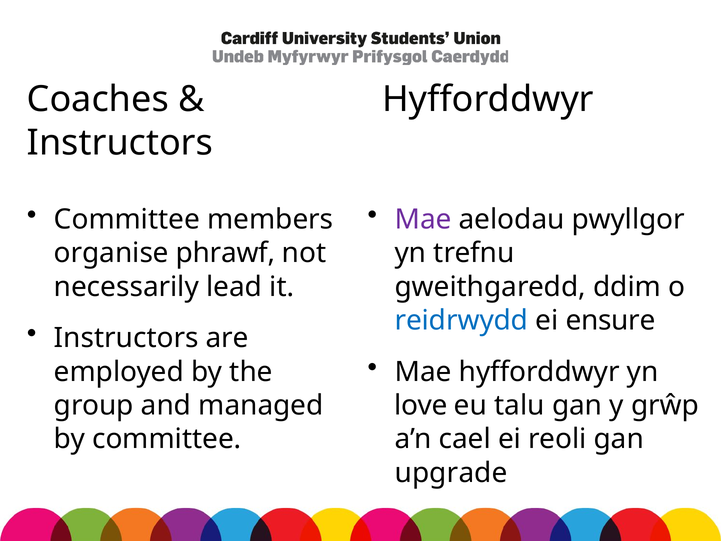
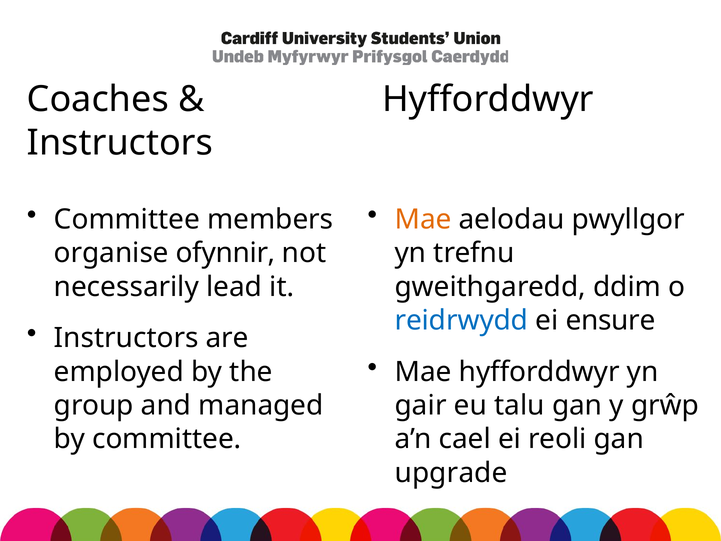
Mae at (423, 219) colour: purple -> orange
phrawf: phrawf -> ofynnir
love: love -> gair
